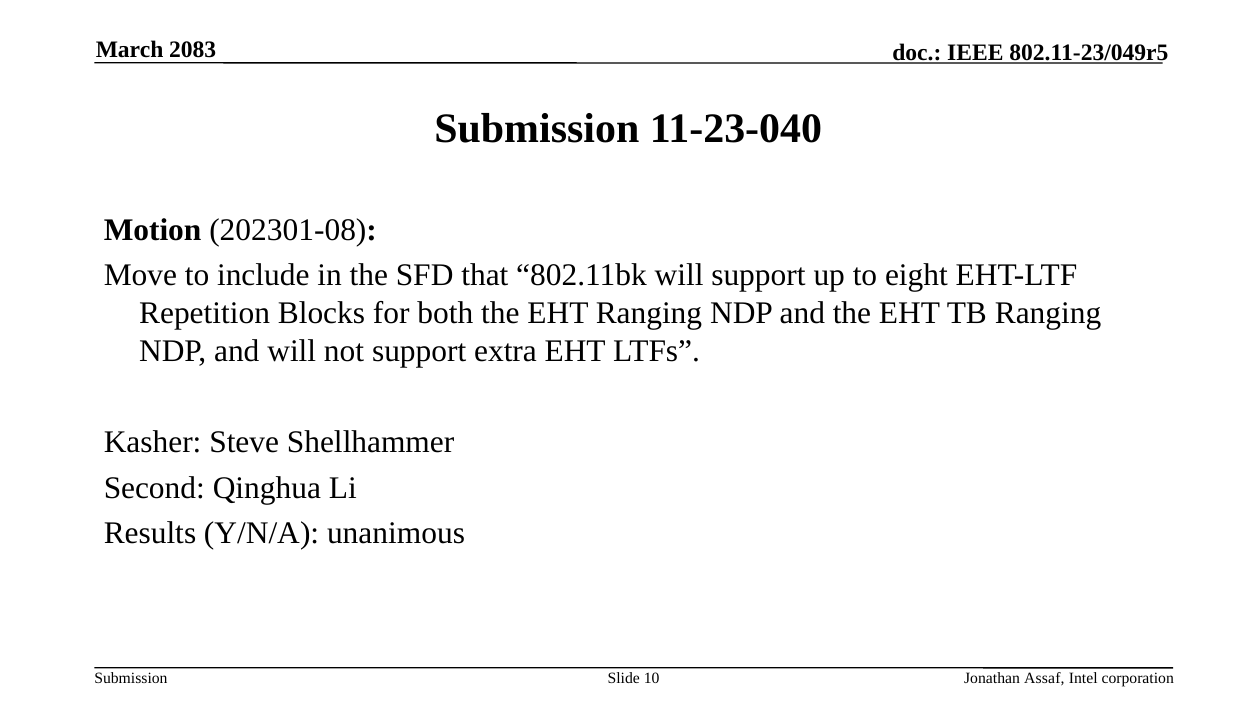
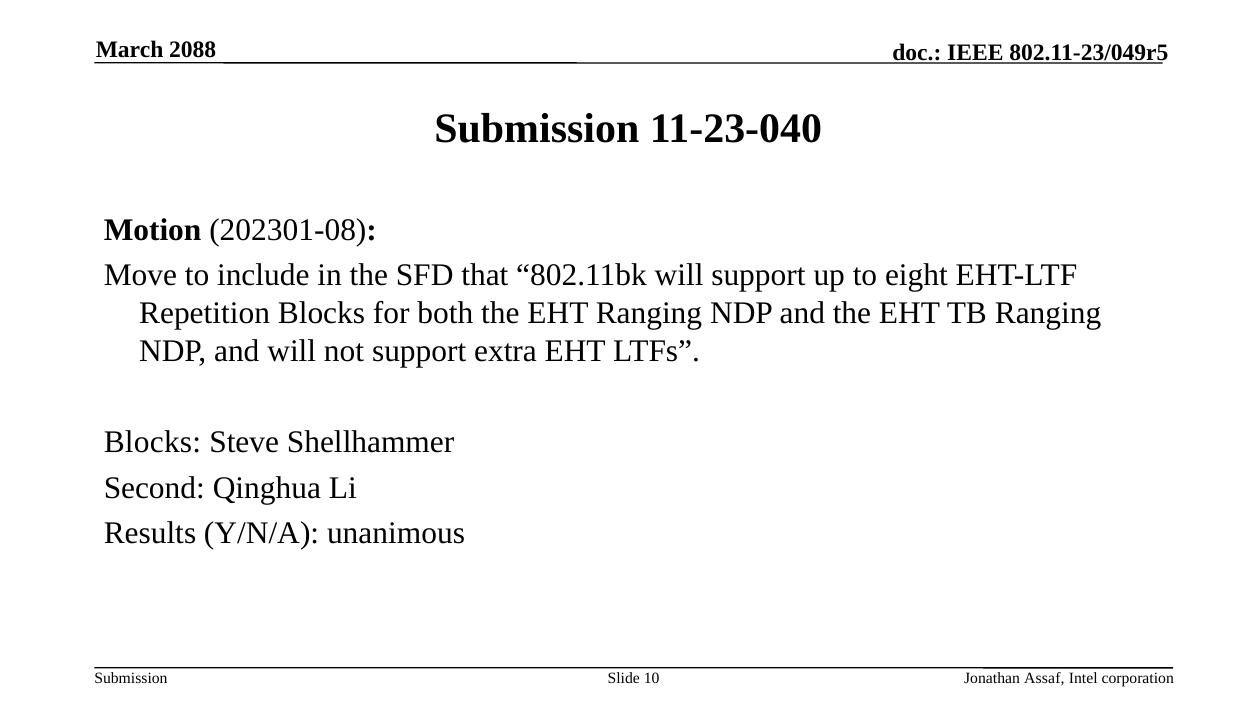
2083: 2083 -> 2088
Kasher at (153, 442): Kasher -> Blocks
